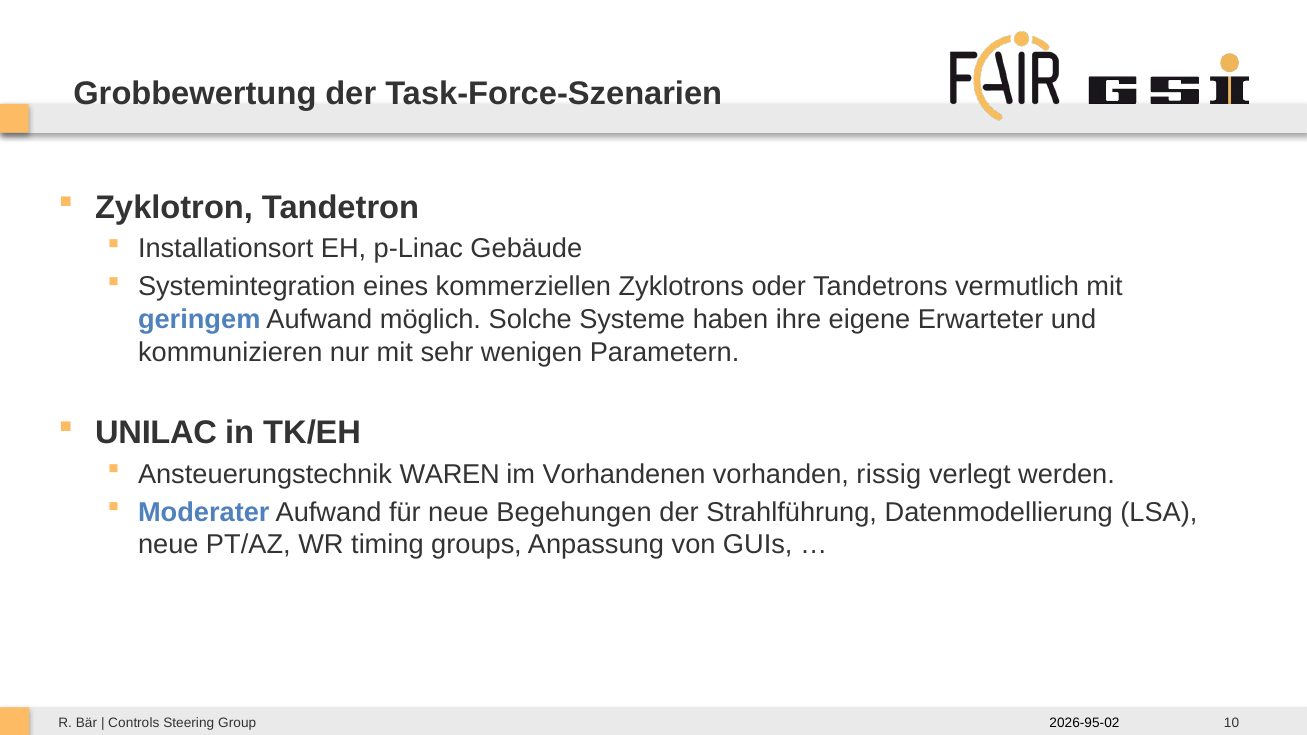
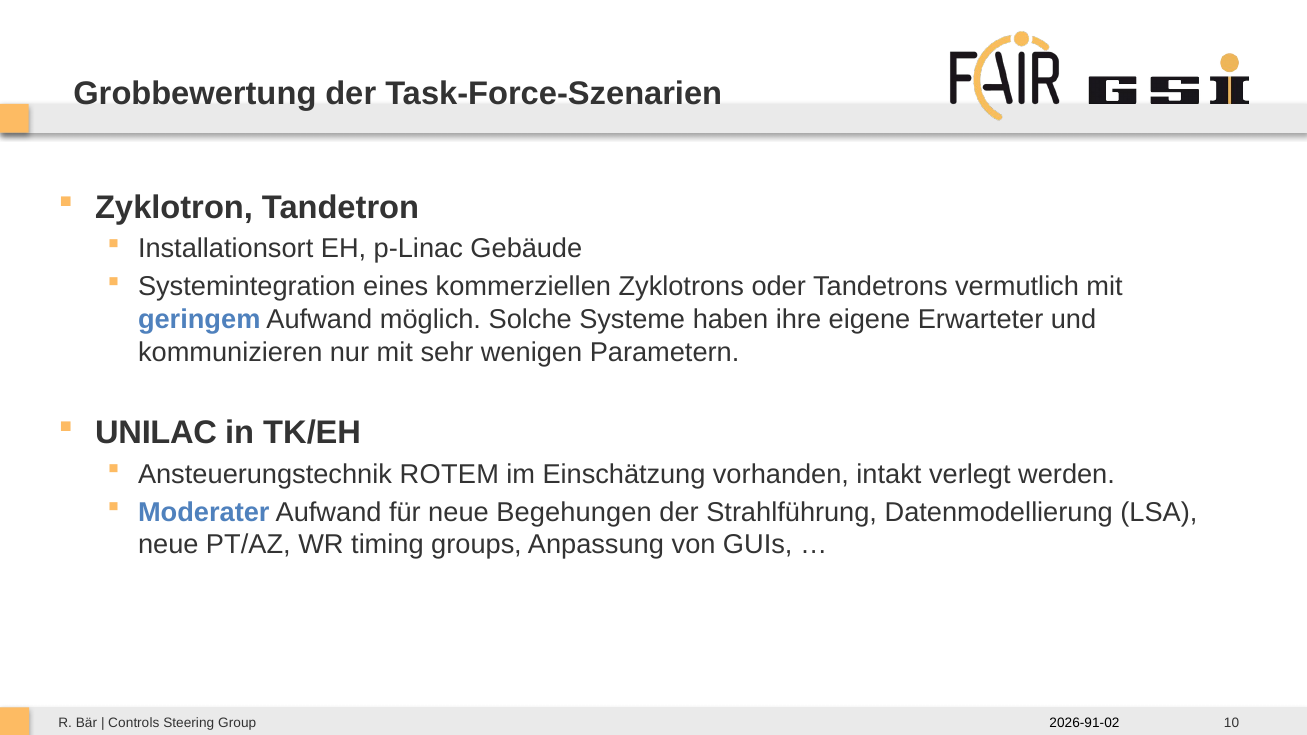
WAREN: WAREN -> ROTEM
Vorhandenen: Vorhandenen -> Einschätzung
rissig: rissig -> intakt
2026-95-02: 2026-95-02 -> 2026-91-02
